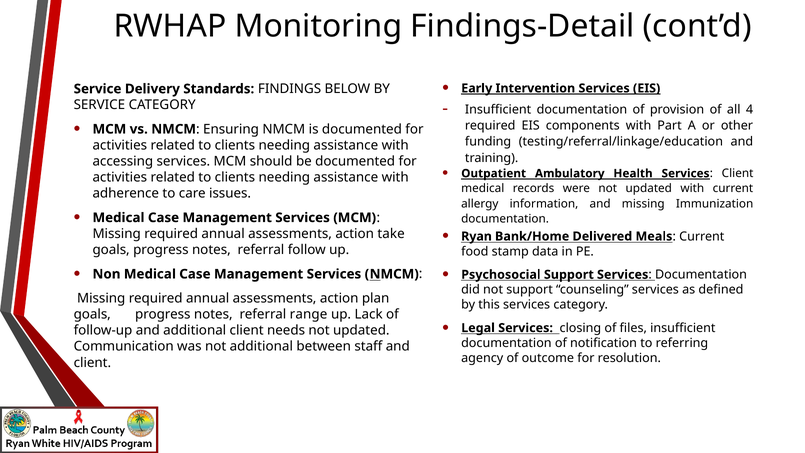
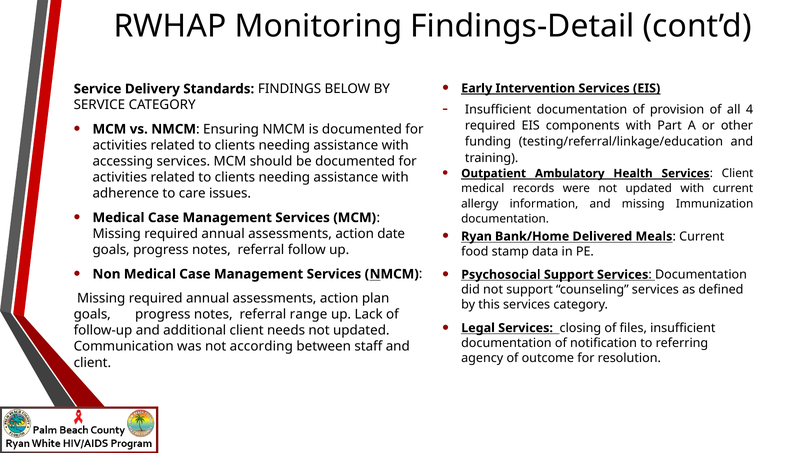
take: take -> date
not additional: additional -> according
